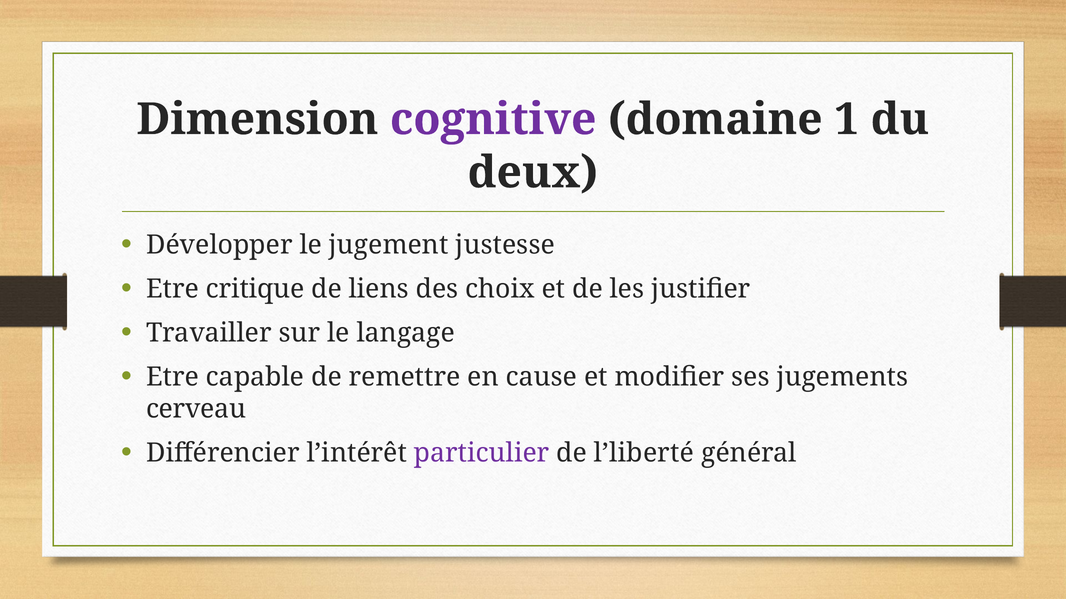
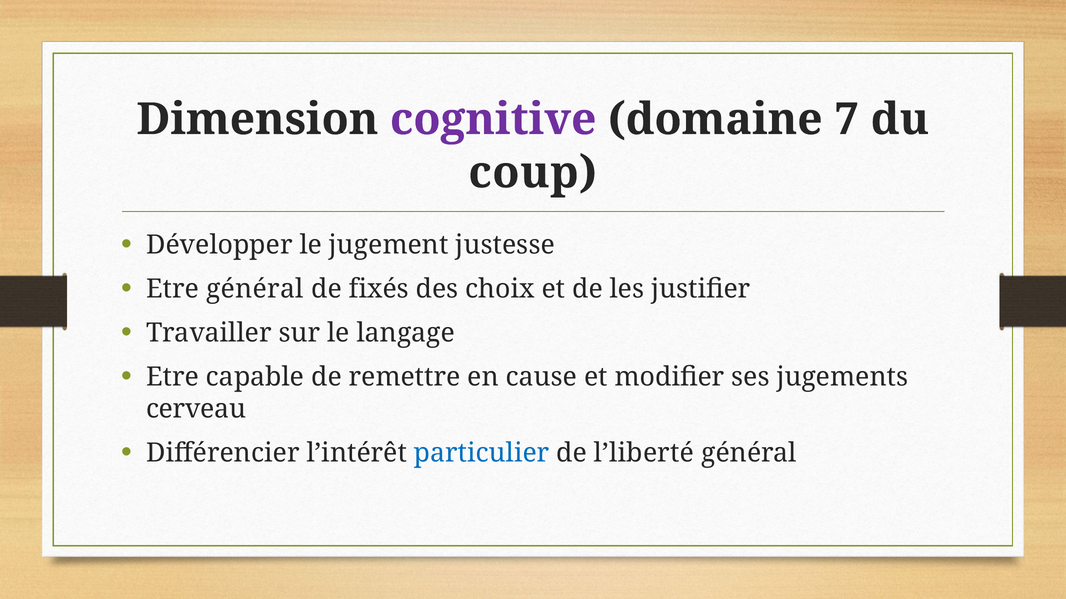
1: 1 -> 7
deux: deux -> coup
Etre critique: critique -> général
liens: liens -> fixés
particulier colour: purple -> blue
